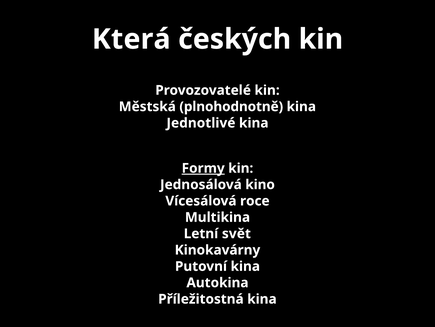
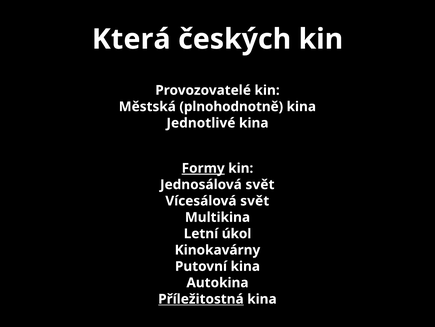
Jednosálová kino: kino -> svět
Vícesálová roce: roce -> svět
svět: svět -> úkol
Příležitostná underline: none -> present
